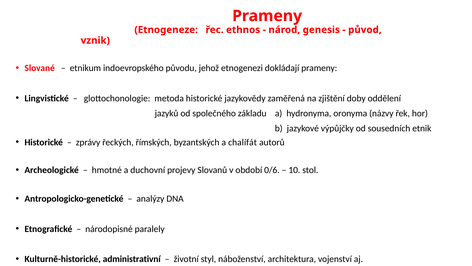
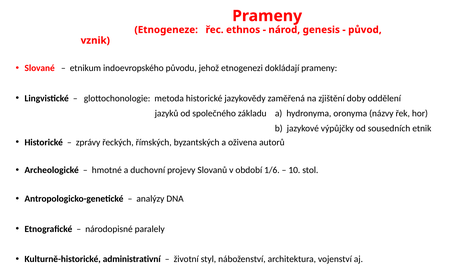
chalífát: chalífát -> oživena
0/6: 0/6 -> 1/6
